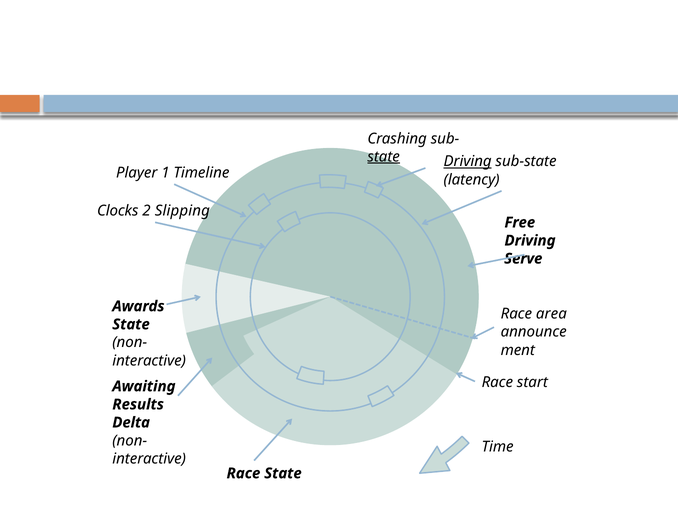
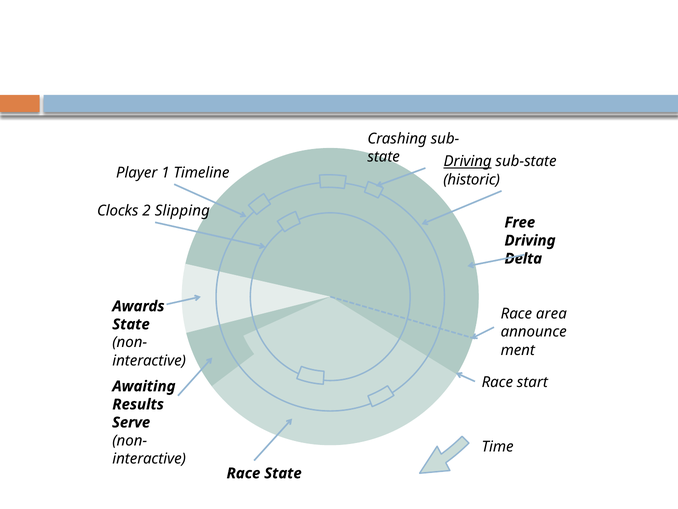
state at (384, 157) underline: present -> none
latency: latency -> historic
Serve: Serve -> Delta
Delta: Delta -> Serve
